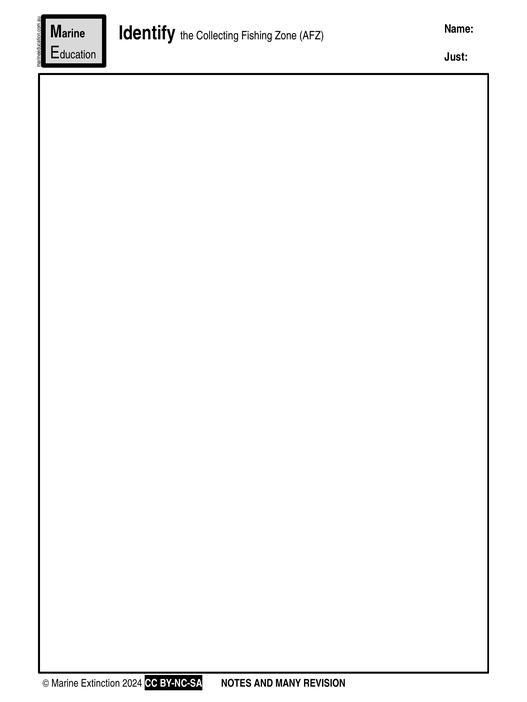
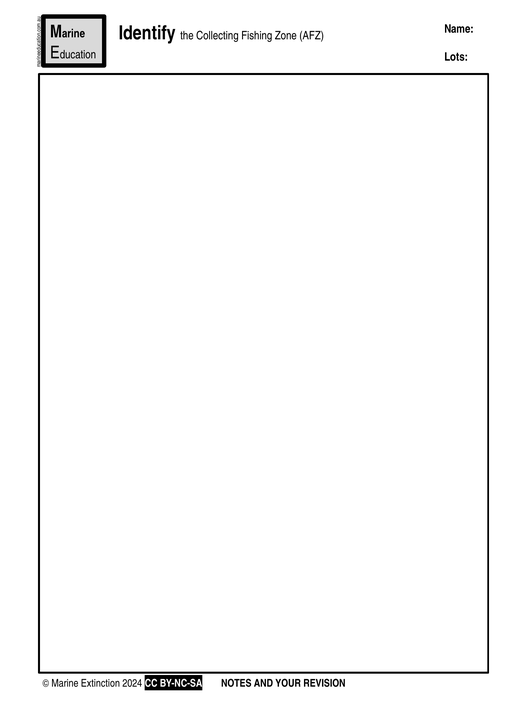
Just: Just -> Lots
MANY: MANY -> YOUR
